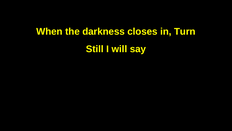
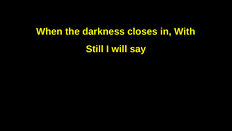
Turn: Turn -> With
